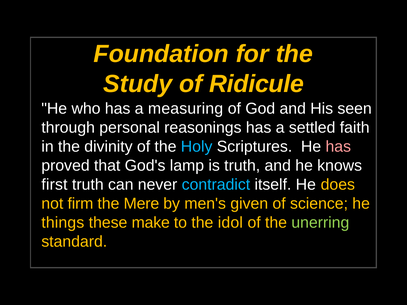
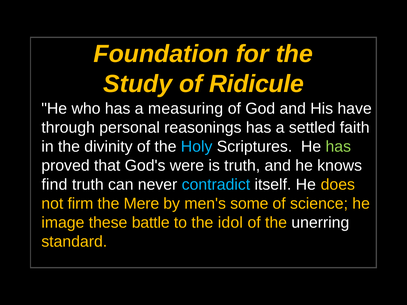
seen: seen -> have
has at (338, 147) colour: pink -> light green
lamp: lamp -> were
first: first -> find
given: given -> some
things: things -> image
make: make -> battle
unerring colour: light green -> white
